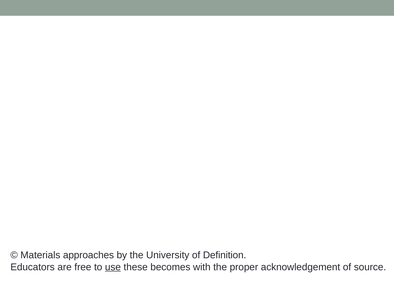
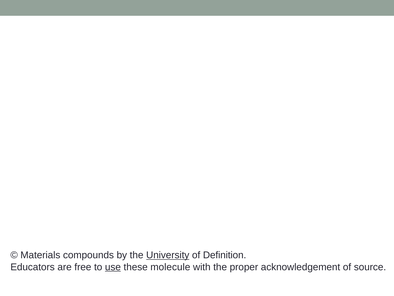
approaches: approaches -> compounds
University underline: none -> present
becomes: becomes -> molecule
